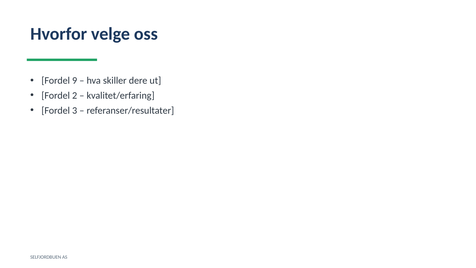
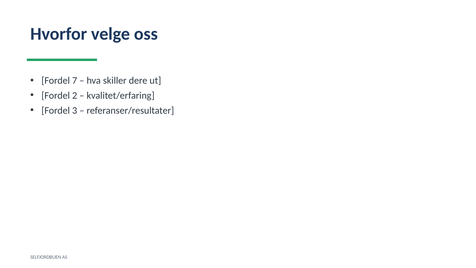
9: 9 -> 7
